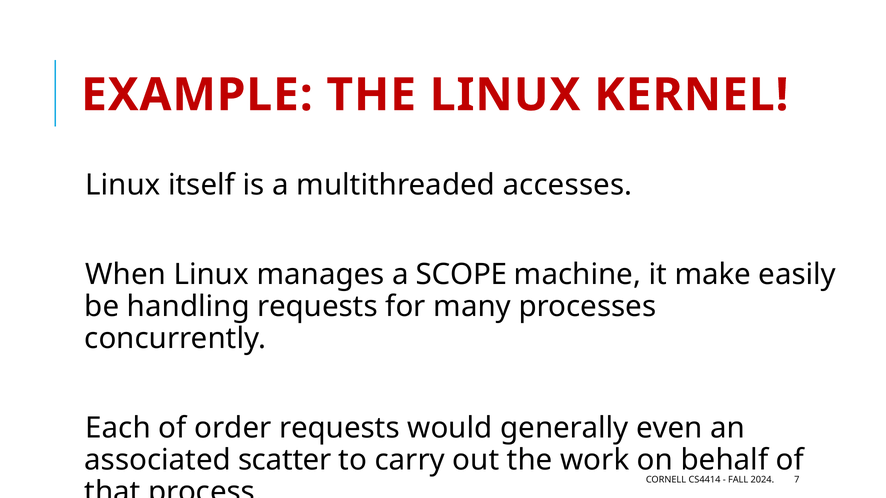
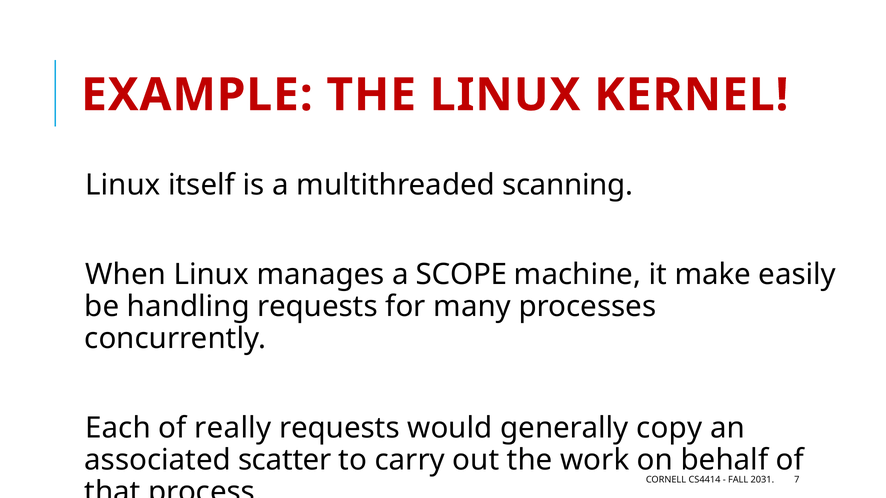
accesses: accesses -> scanning
order: order -> really
even: even -> copy
2024: 2024 -> 2031
